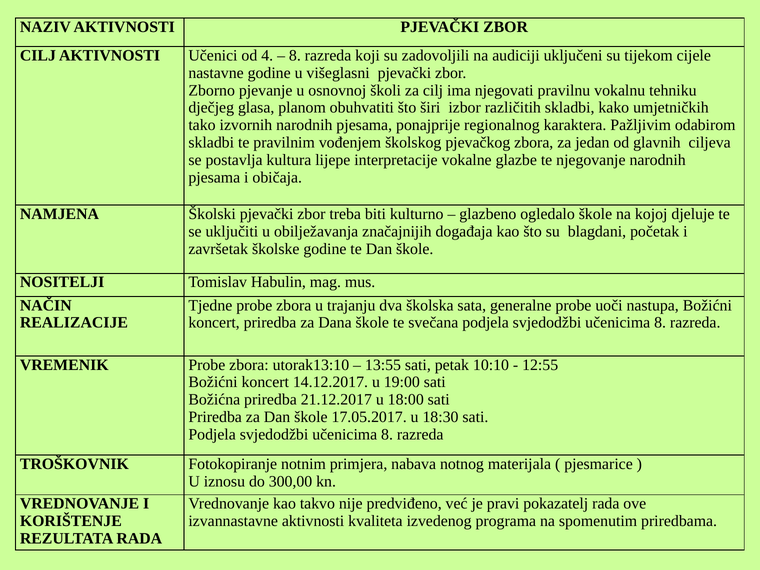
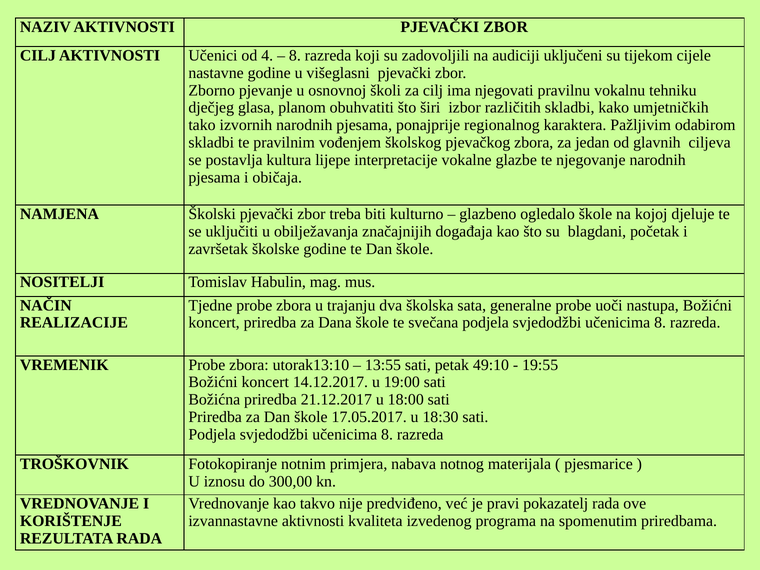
10:10: 10:10 -> 49:10
12:55: 12:55 -> 19:55
